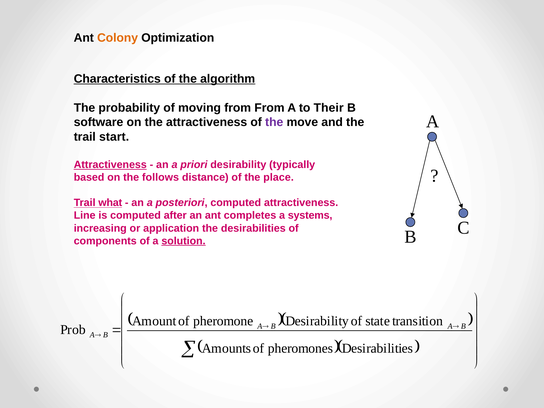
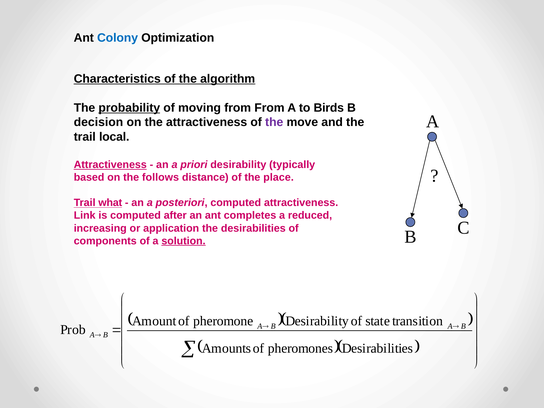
Colony colour: orange -> blue
probability underline: none -> present
Their: Their -> Birds
software: software -> decision
start: start -> local
Line: Line -> Link
systems: systems -> reduced
